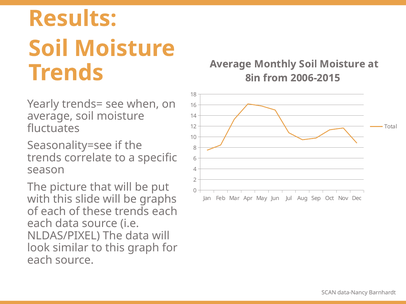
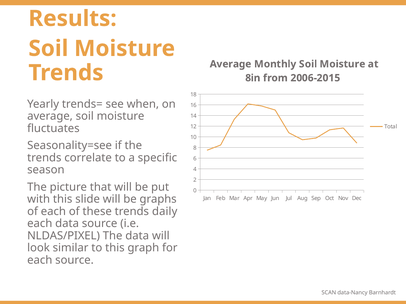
trends each: each -> daily
